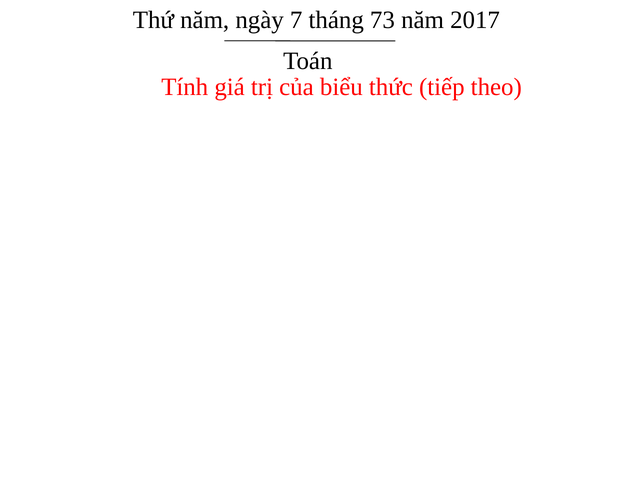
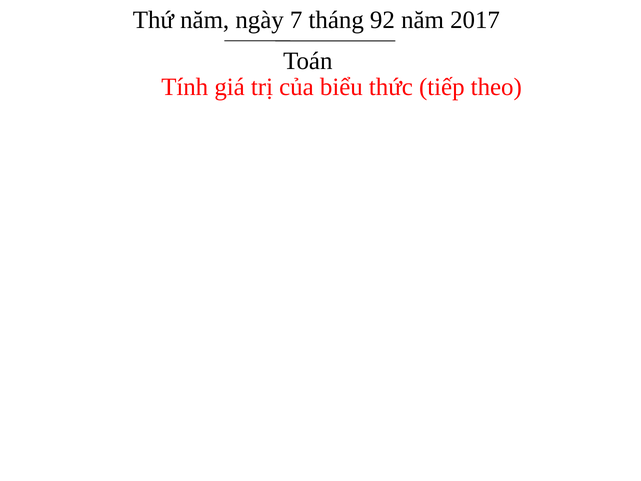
73: 73 -> 92
